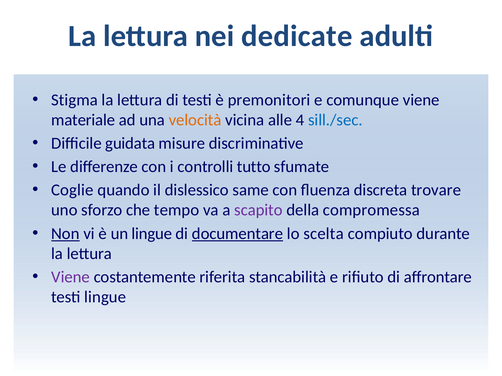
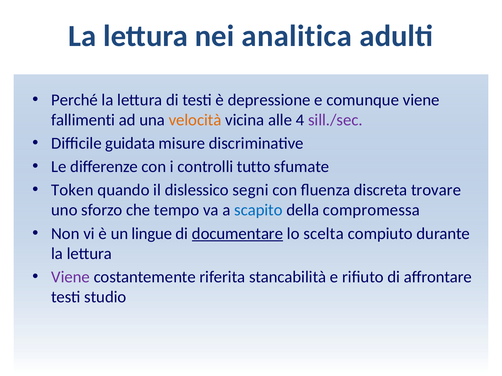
dedicate: dedicate -> analitica
Stigma: Stigma -> Perché
premonitori: premonitori -> depressione
materiale: materiale -> fallimenti
sill./sec colour: blue -> purple
Coglie: Coglie -> Token
same: same -> segni
scapito colour: purple -> blue
Non underline: present -> none
testi lingue: lingue -> studio
